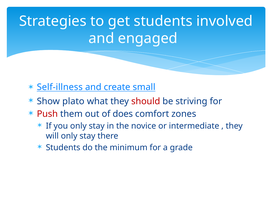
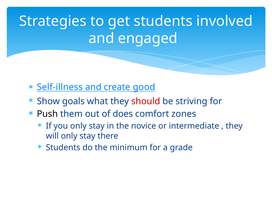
small: small -> good
plato: plato -> goals
Push colour: red -> black
